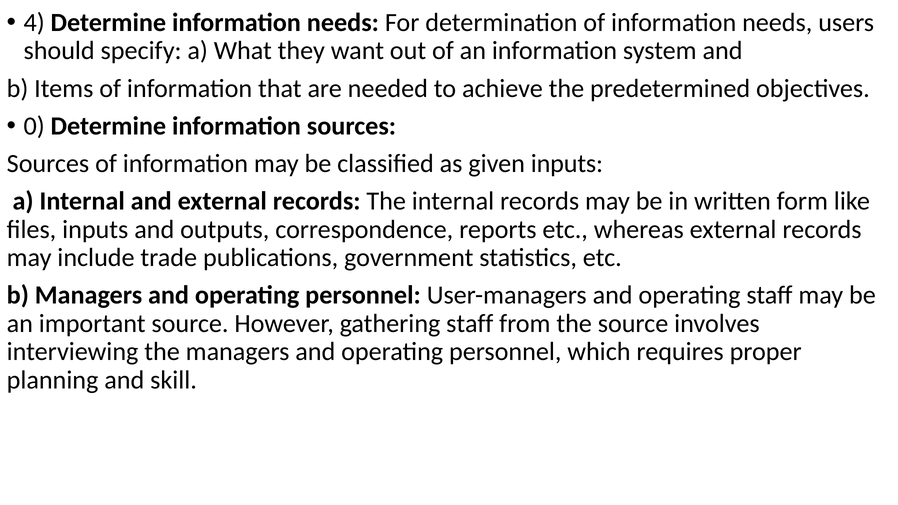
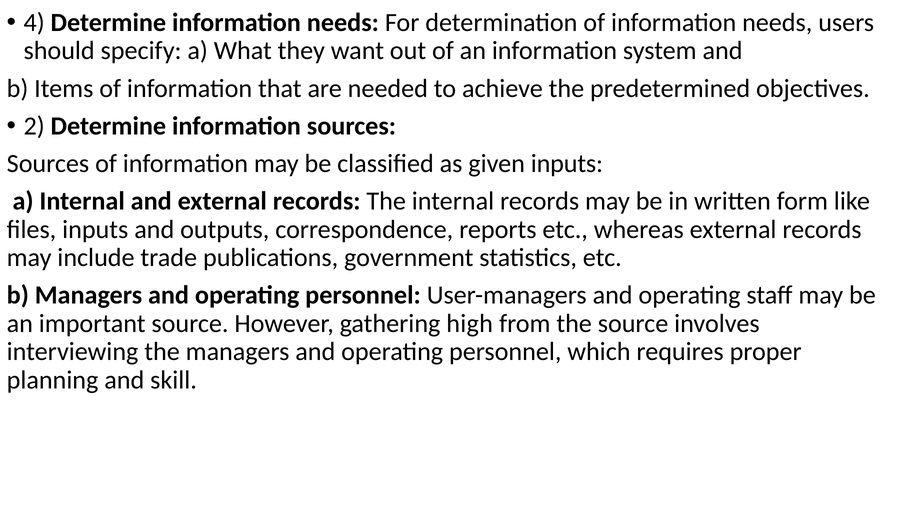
0: 0 -> 2
gathering staff: staff -> high
